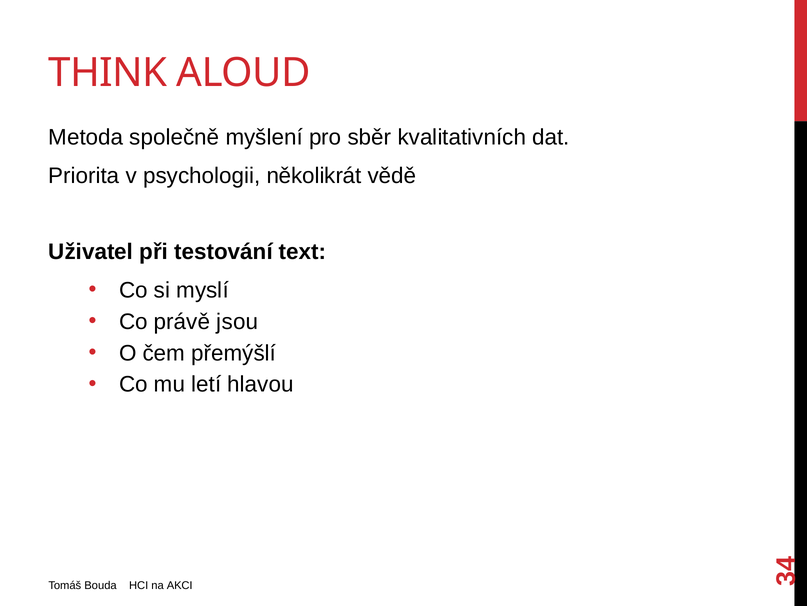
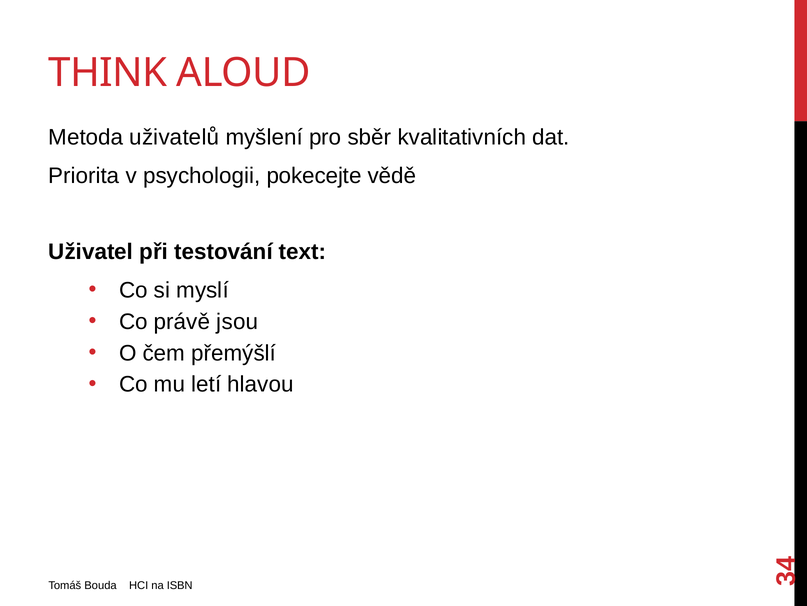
společně: společně -> uživatelů
několikrát: několikrát -> pokecejte
AKCI: AKCI -> ISBN
